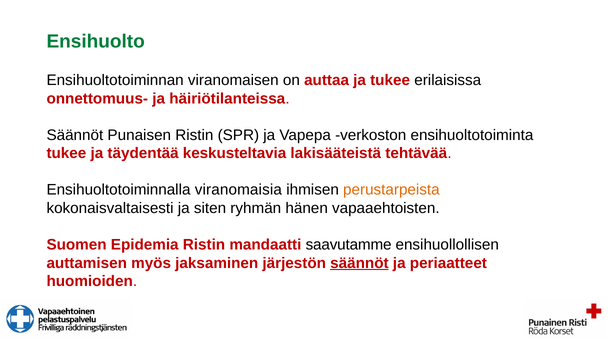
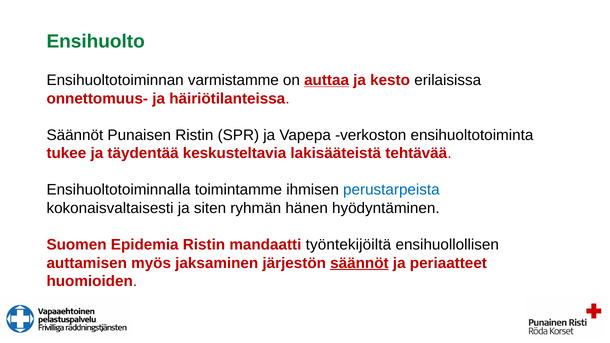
viranomaisen: viranomaisen -> varmistamme
auttaa underline: none -> present
ja tukee: tukee -> kesto
viranomaisia: viranomaisia -> toimintamme
perustarpeista colour: orange -> blue
vapaaehtoisten: vapaaehtoisten -> hyödyntäminen
saavutamme: saavutamme -> työntekijöiltä
